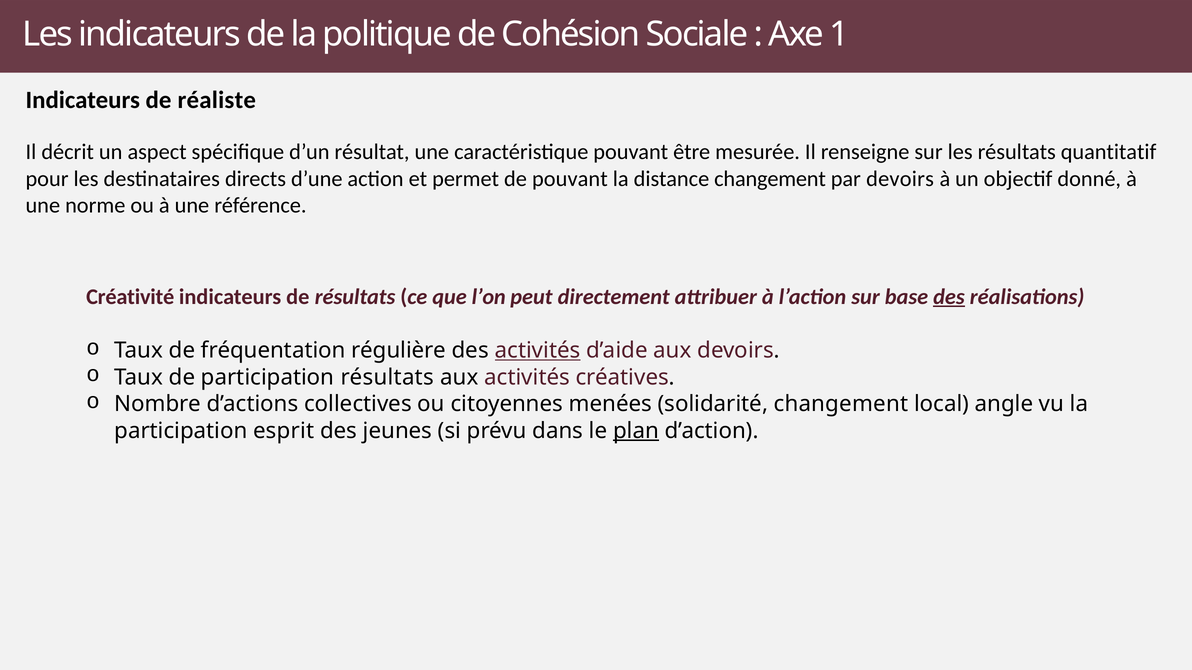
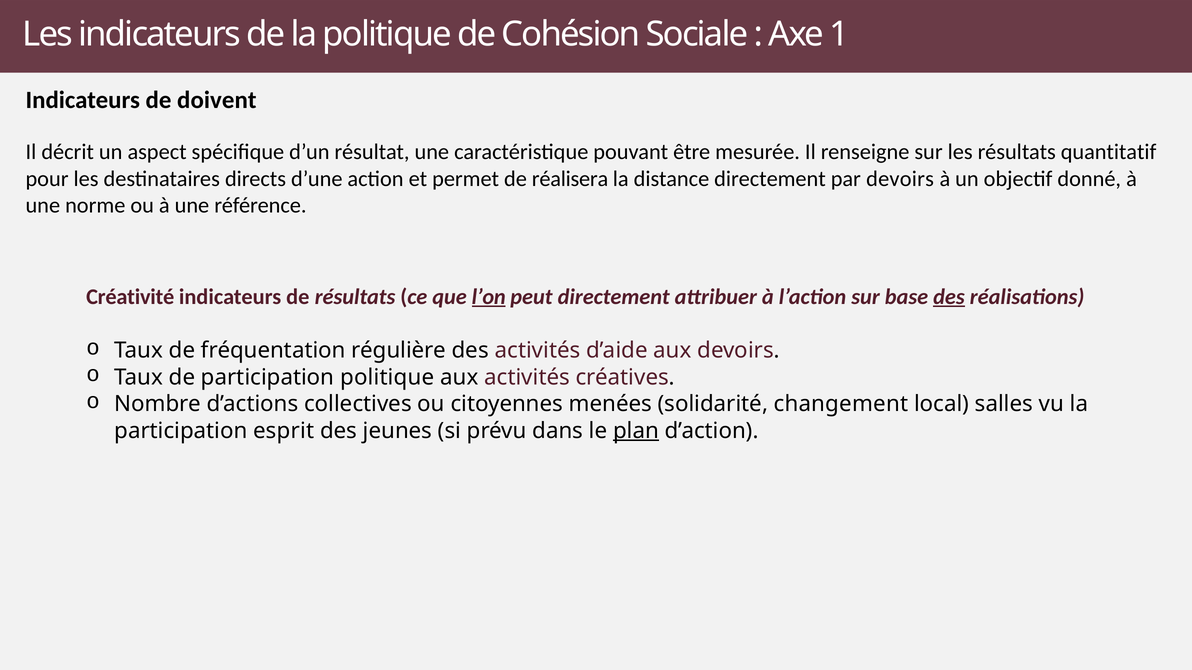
réaliste: réaliste -> doivent
de pouvant: pouvant -> réalisera
distance changement: changement -> directement
l’on underline: none -> present
activités at (538, 351) underline: present -> none
participation résultats: résultats -> politique
angle: angle -> salles
